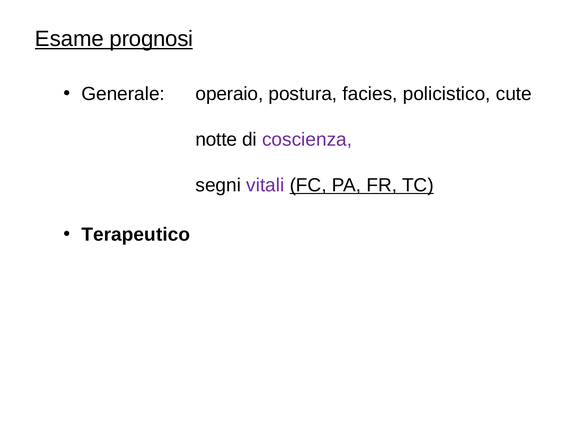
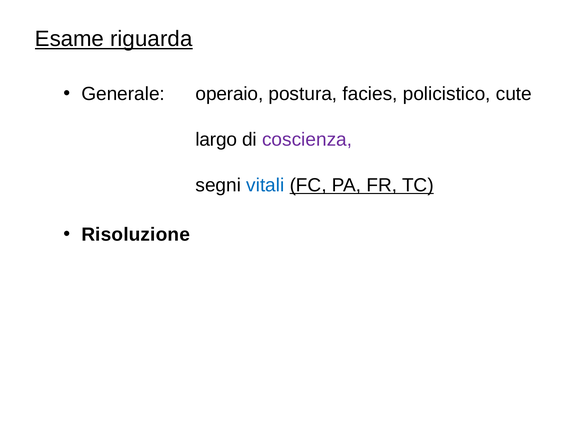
prognosi: prognosi -> riguarda
notte: notte -> largo
vitali colour: purple -> blue
Terapeutico: Terapeutico -> Risoluzione
